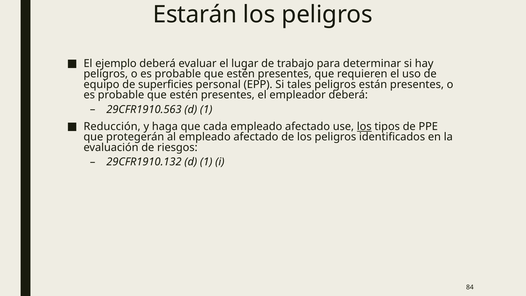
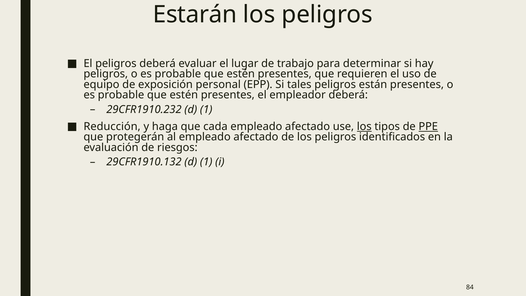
El ejemplo: ejemplo -> peligros
superficies: superficies -> exposición
29CFR1910.563: 29CFR1910.563 -> 29CFR1910.232
PPE underline: none -> present
